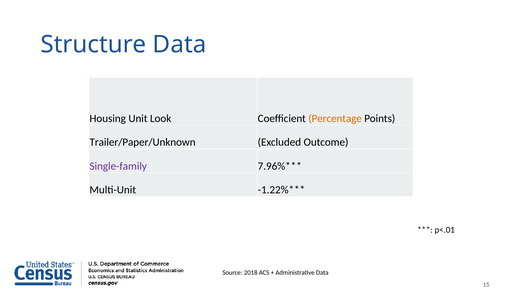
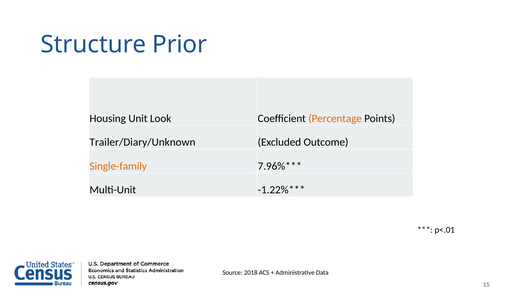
Structure Data: Data -> Prior
Trailer/Paper/Unknown: Trailer/Paper/Unknown -> Trailer/Diary/Unknown
Single-family colour: purple -> orange
